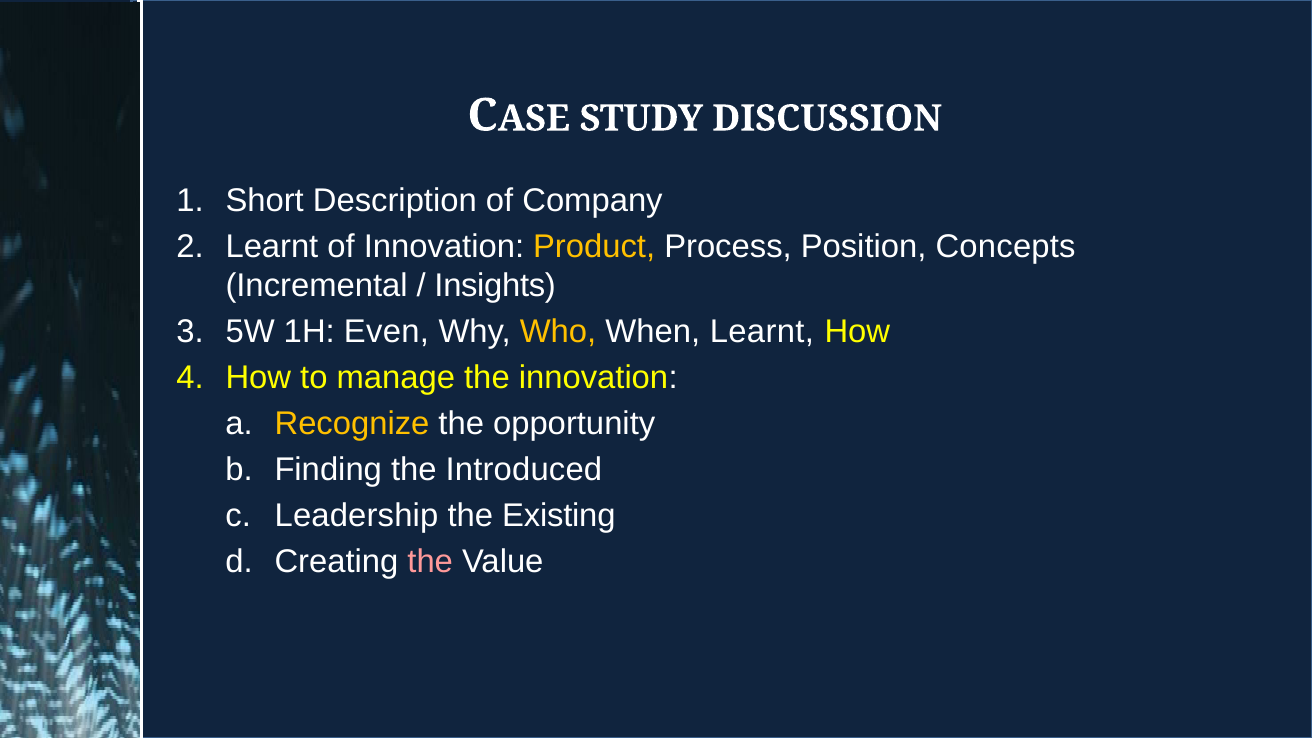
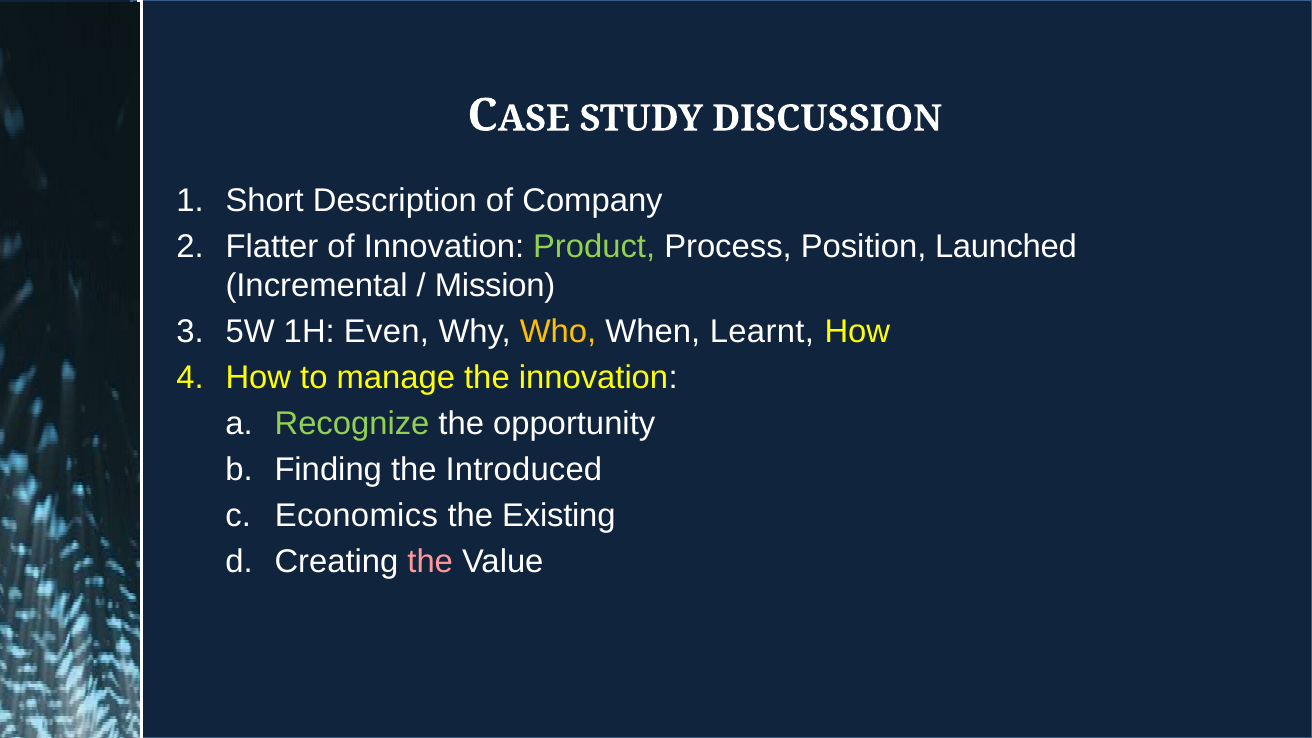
Learnt at (272, 247): Learnt -> Flatter
Product colour: yellow -> light green
Concepts: Concepts -> Launched
Insights: Insights -> Mission
Recognize colour: yellow -> light green
Leadership: Leadership -> Economics
